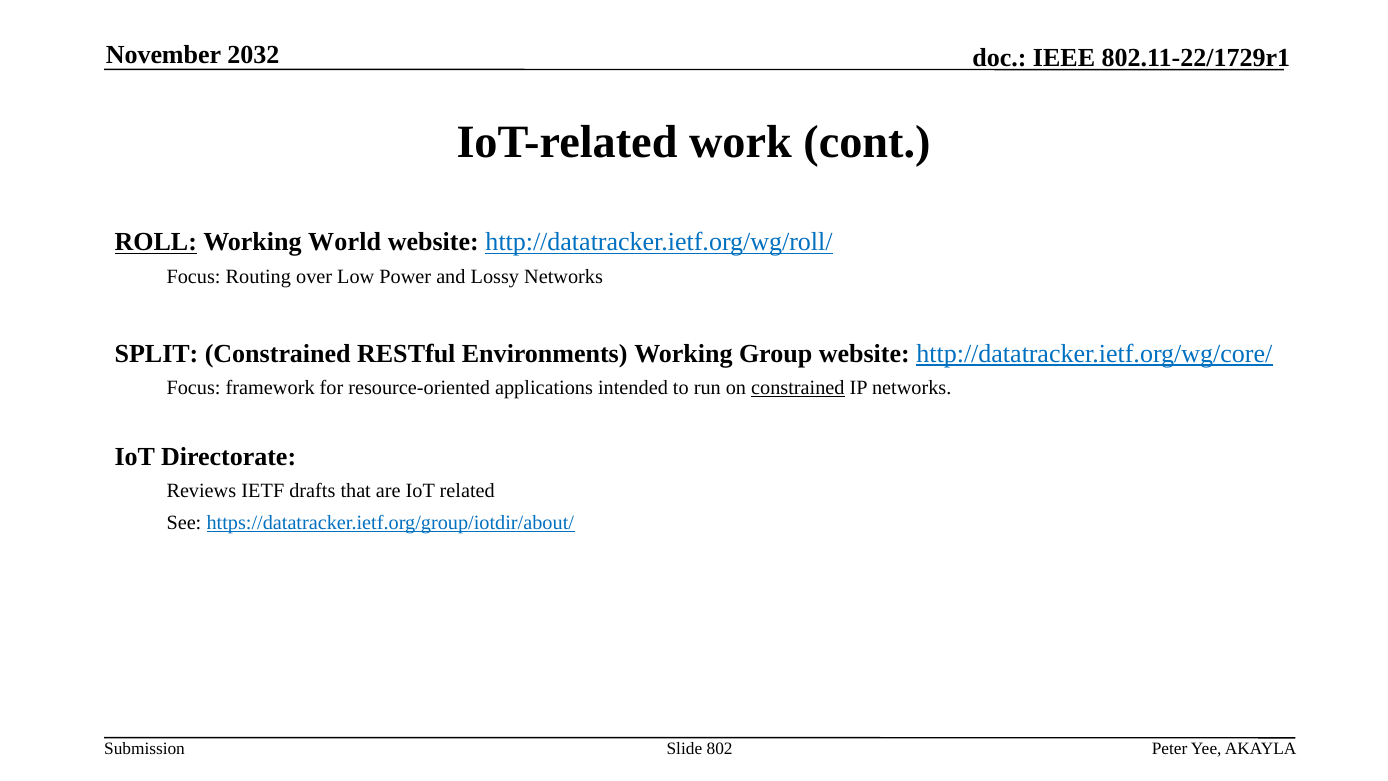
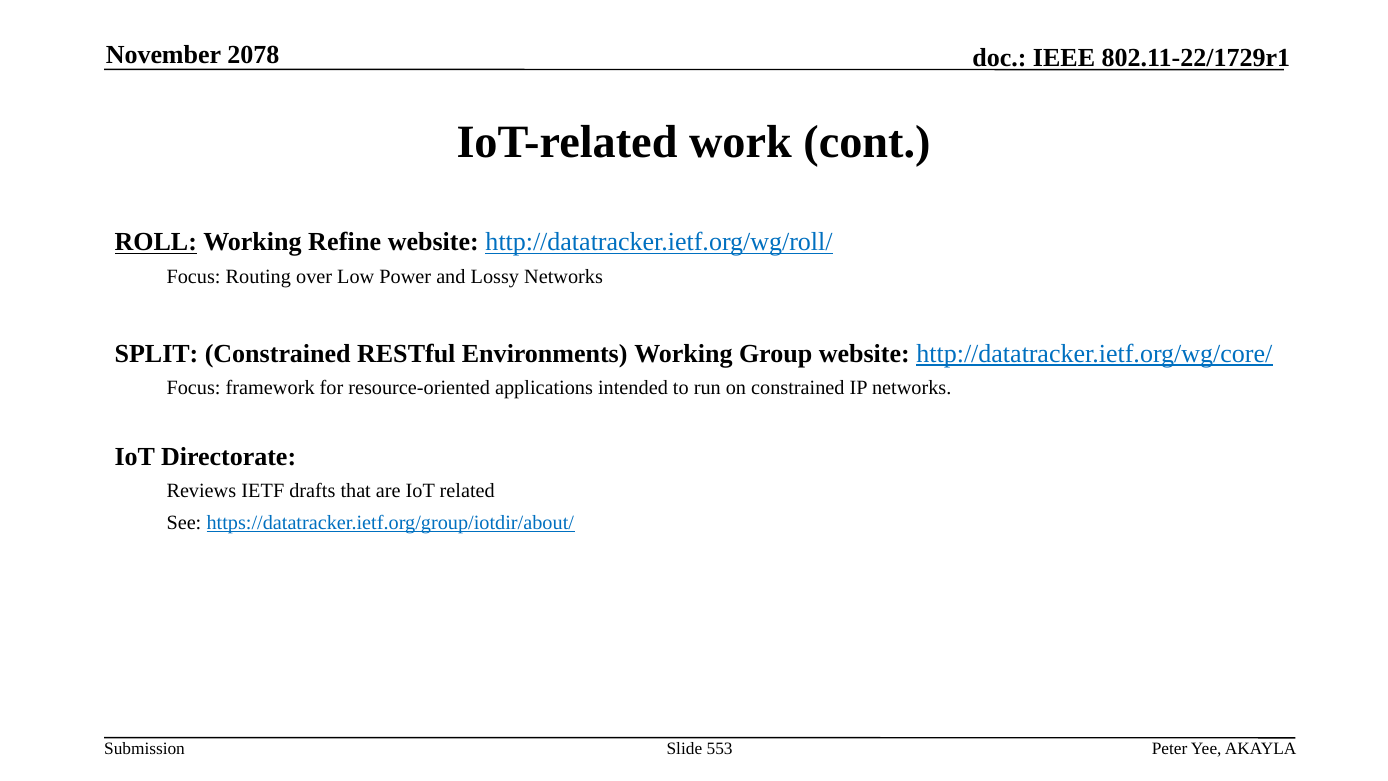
2032: 2032 -> 2078
World: World -> Refine
constrained at (798, 388) underline: present -> none
802: 802 -> 553
